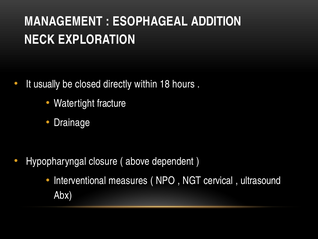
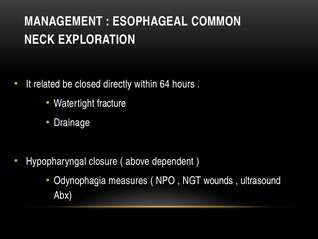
ADDITION: ADDITION -> COMMON
usually: usually -> related
18: 18 -> 64
Interventional: Interventional -> Odynophagia
cervical: cervical -> wounds
